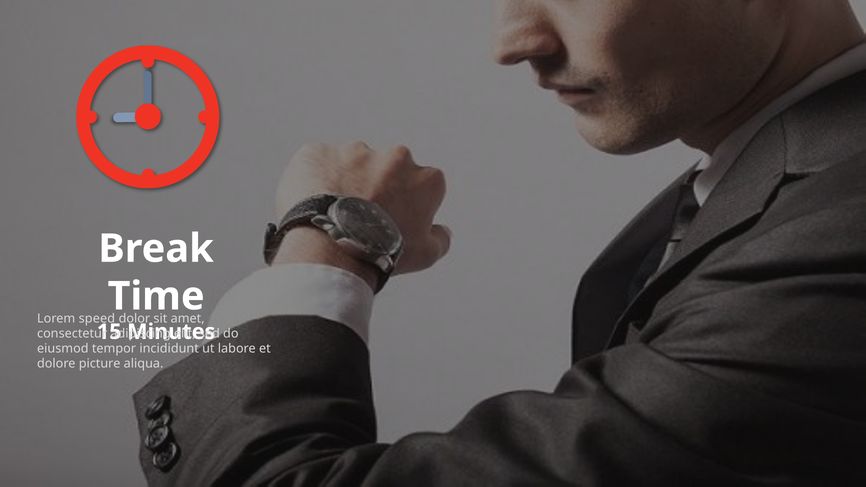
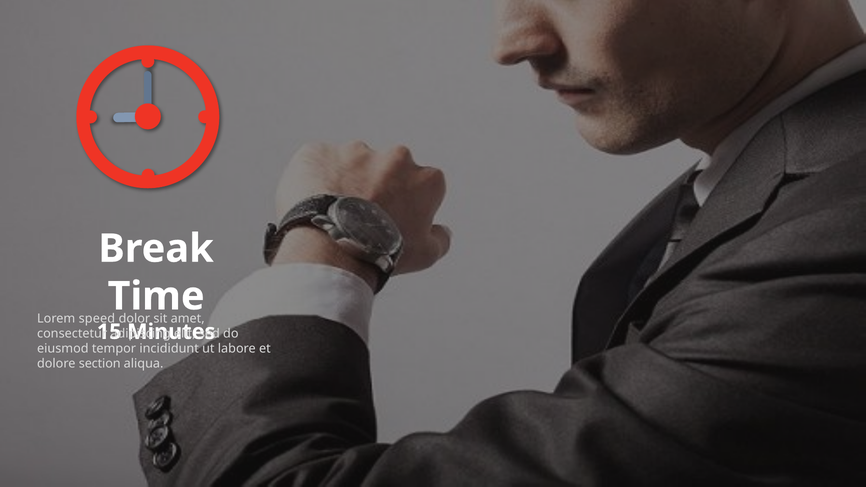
picture: picture -> section
